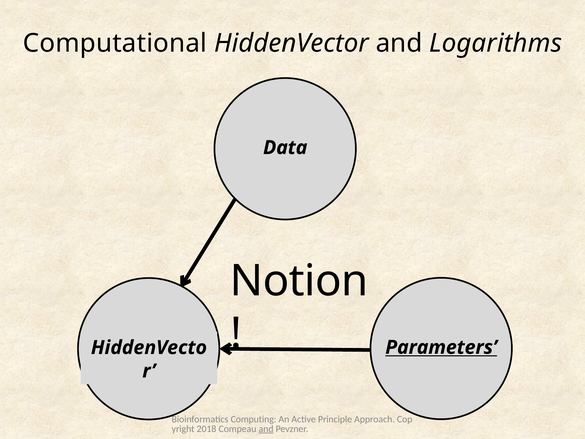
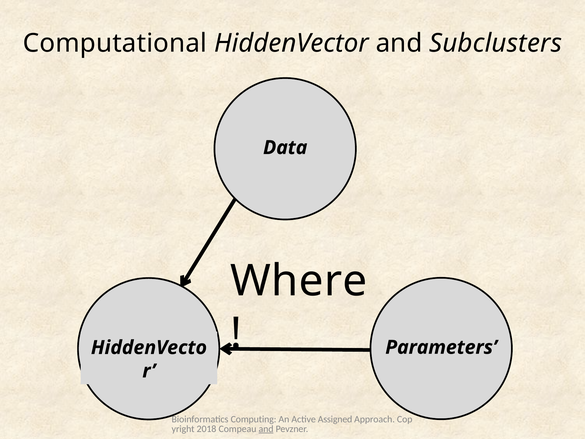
Logarithms: Logarithms -> Subclusters
Notion: Notion -> Where
Parameters underline: present -> none
Principle: Principle -> Assigned
